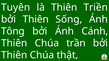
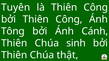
là Thiên Triền: Triền -> Công
bởi Thiên Sống: Sống -> Công
trần: trần -> sinh
